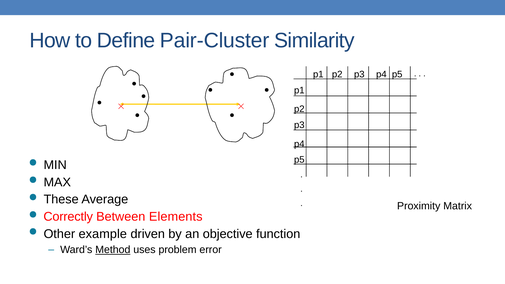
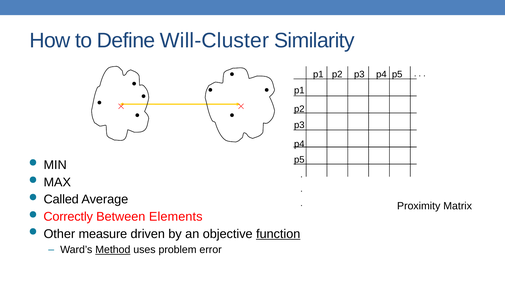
Pair-Cluster: Pair-Cluster -> Will-Cluster
These: These -> Called
example: example -> measure
function underline: none -> present
